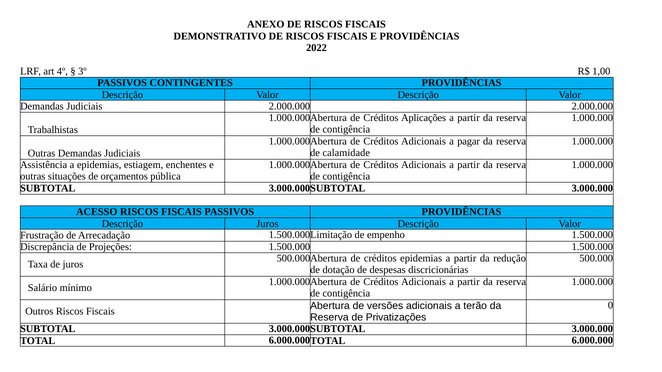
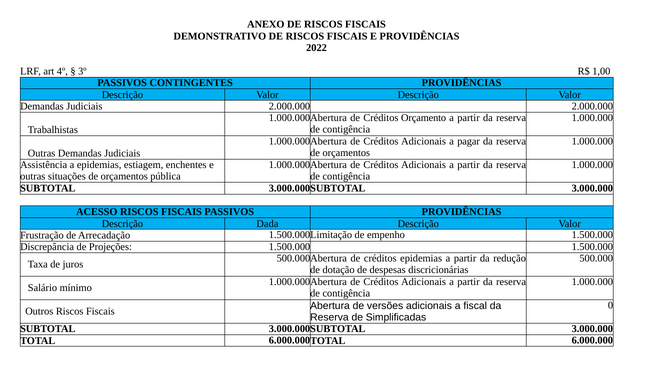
Aplicações: Aplicações -> Orçamento
calamidade at (346, 153): calamidade -> orçamentos
Descrição Juros: Juros -> Dada
terão: terão -> fiscal
Privatizações: Privatizações -> Simplificadas
